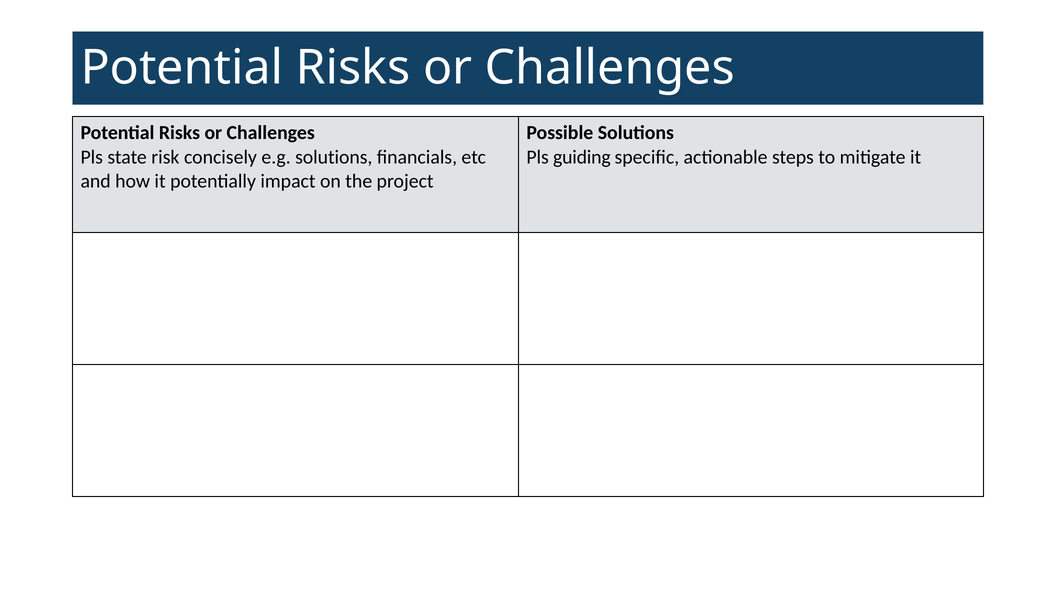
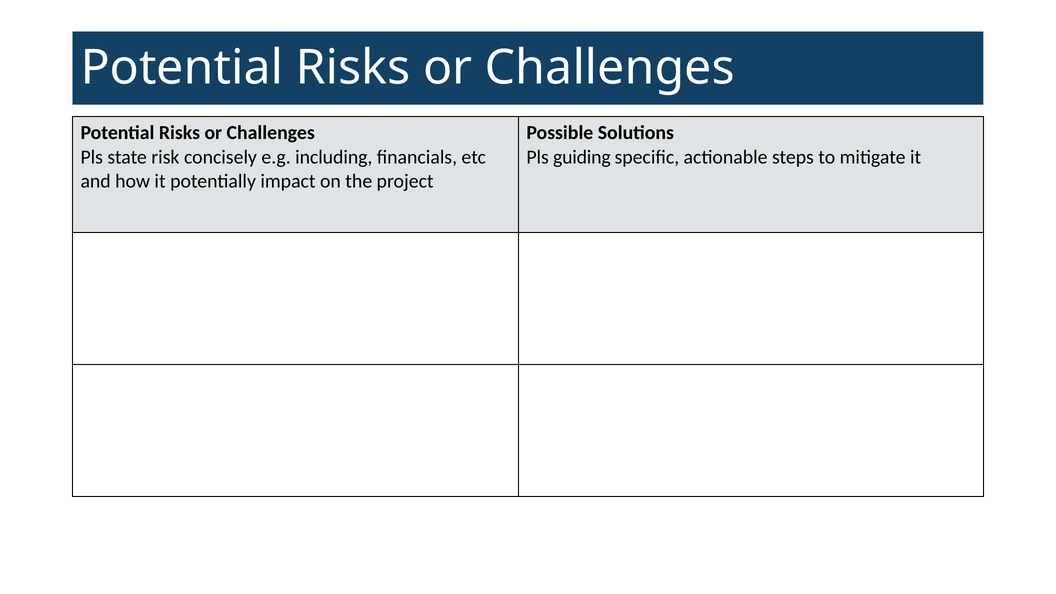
e.g solutions: solutions -> including
